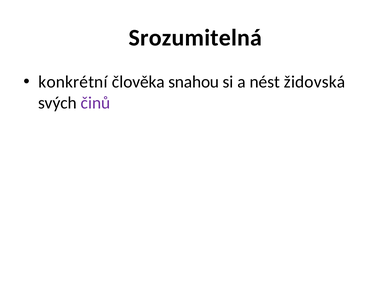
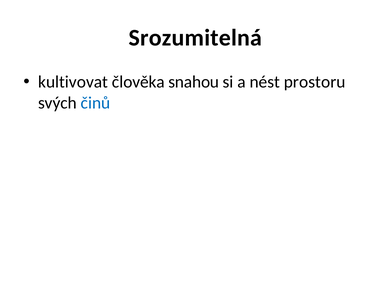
konkrétní: konkrétní -> kultivovat
židovská: židovská -> prostoru
činů colour: purple -> blue
